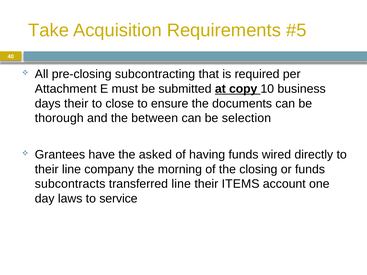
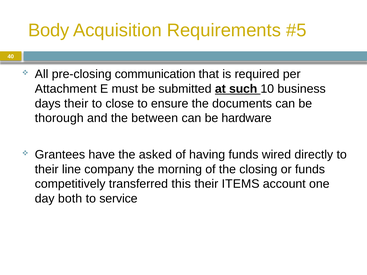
Take: Take -> Body
subcontracting: subcontracting -> communication
copy: copy -> such
selection: selection -> hardware
subcontracts: subcontracts -> competitively
transferred line: line -> this
laws: laws -> both
